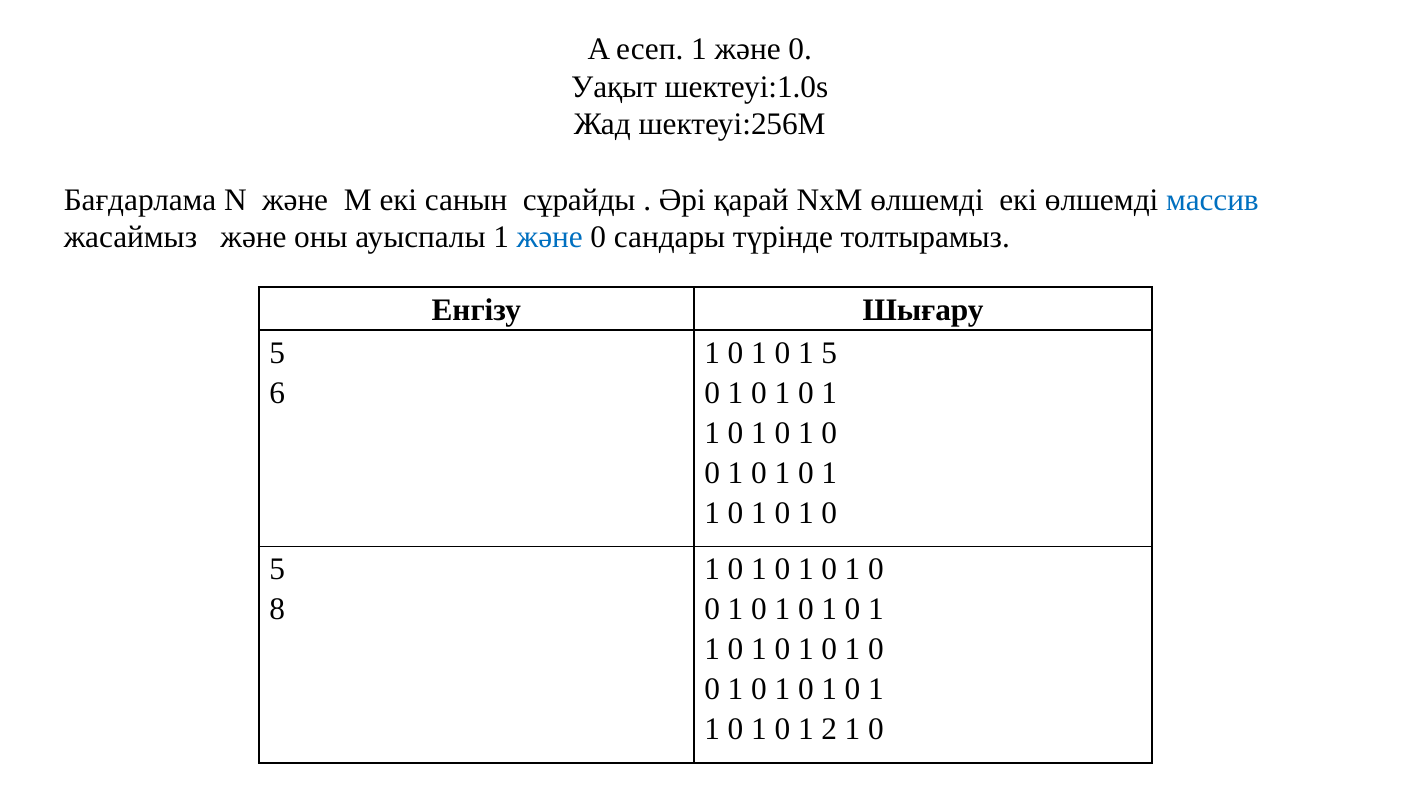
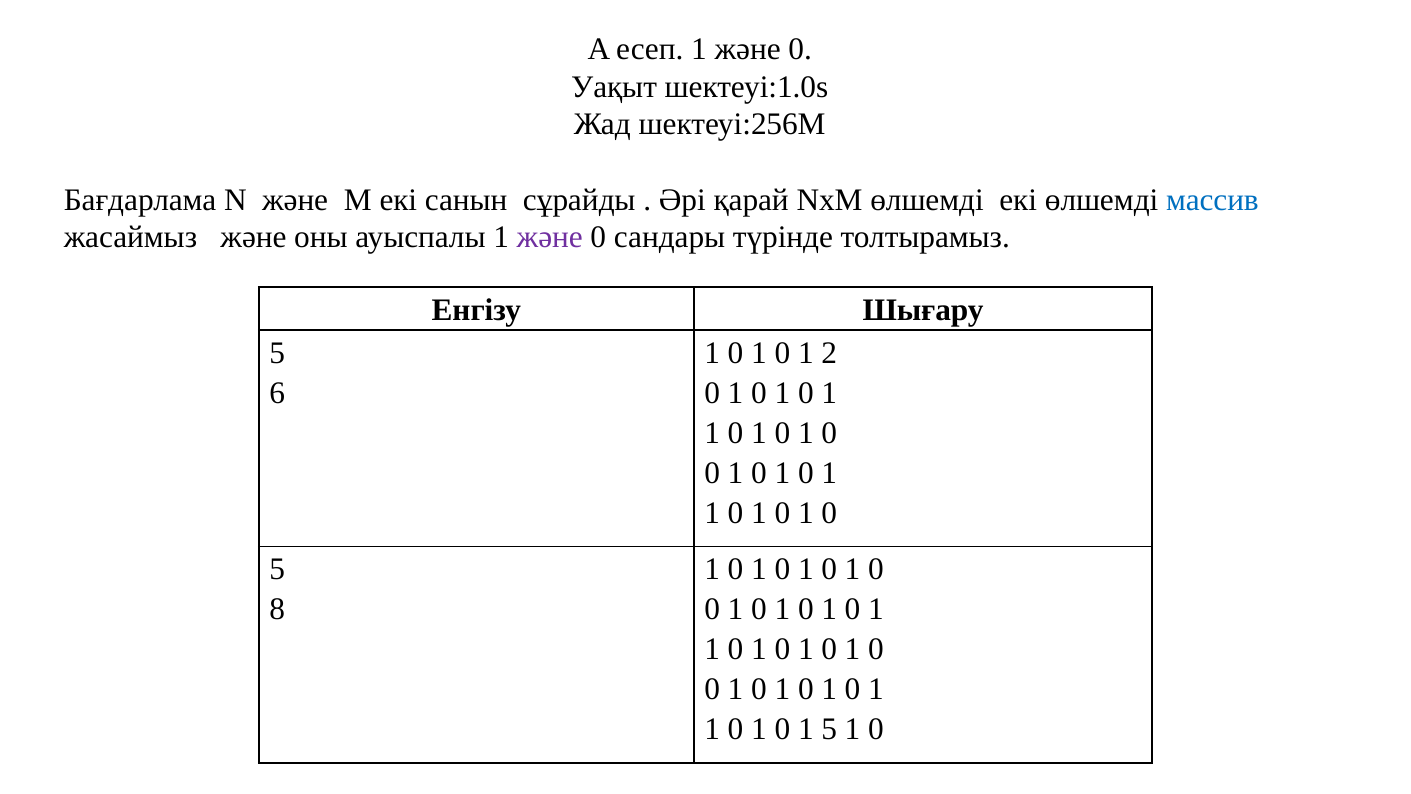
және at (550, 237) colour: blue -> purple
1 5: 5 -> 2
1 2: 2 -> 5
